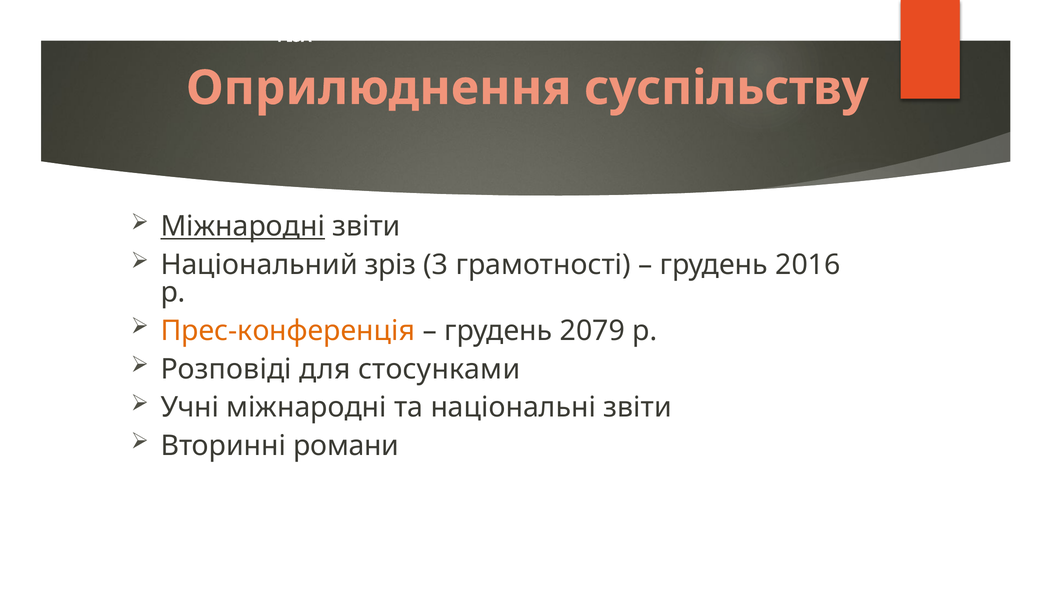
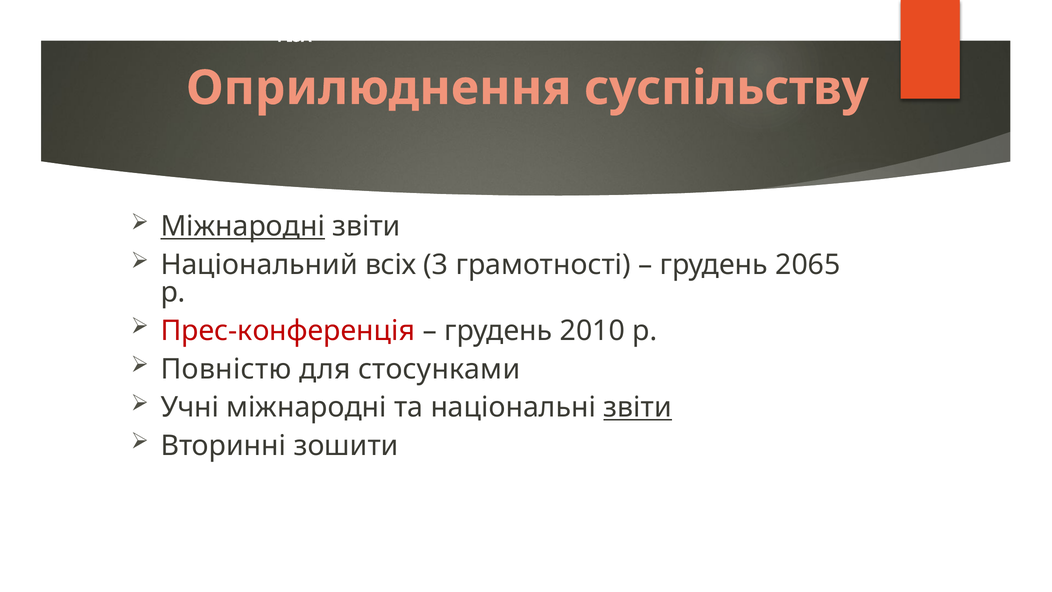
зріз: зріз -> всіх
2016: 2016 -> 2065
Прес-конференція colour: orange -> red
2079: 2079 -> 2010
Розповіді: Розповіді -> Повністю
звіти at (638, 407) underline: none -> present
романи: романи -> зошити
